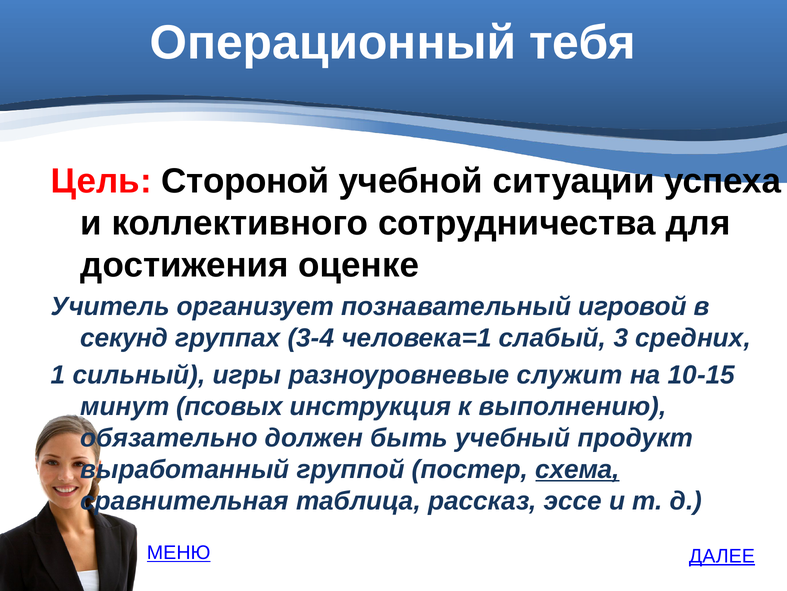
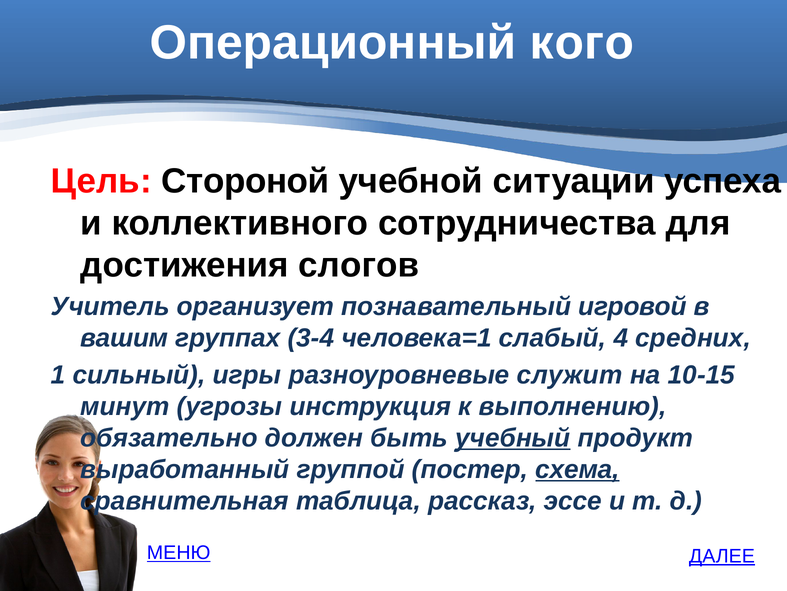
тебя: тебя -> кого
оценке: оценке -> слогов
секунд: секунд -> вашим
3: 3 -> 4
псовых: псовых -> угрозы
учебный underline: none -> present
